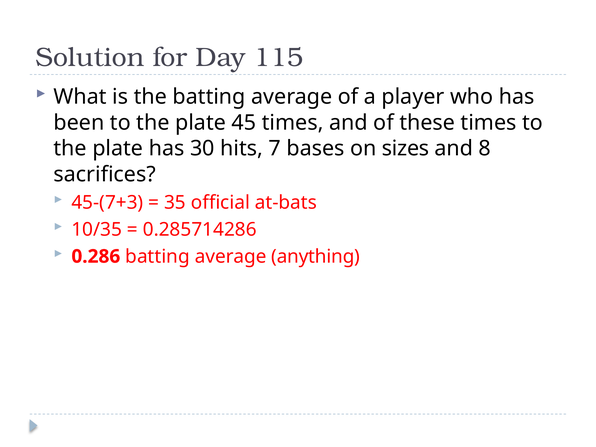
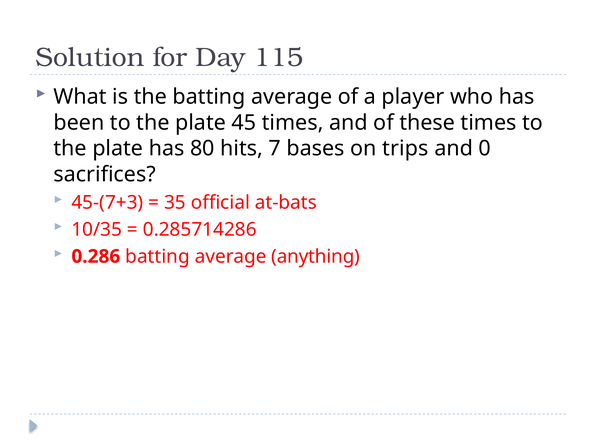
30: 30 -> 80
sizes: sizes -> trips
8: 8 -> 0
